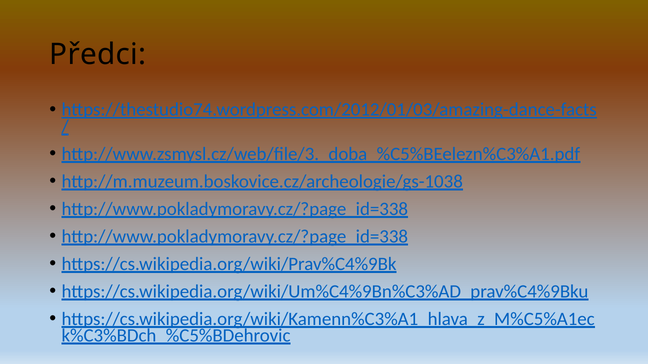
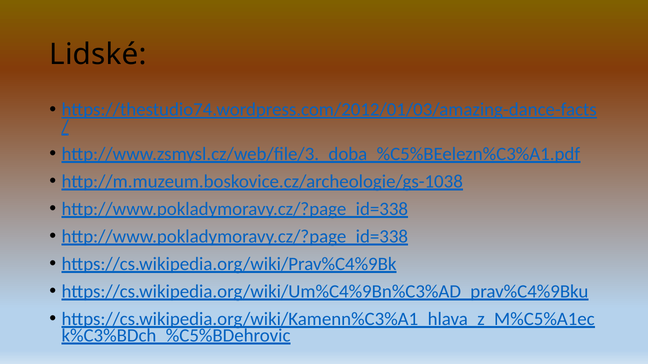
Předci: Předci -> Lidské
